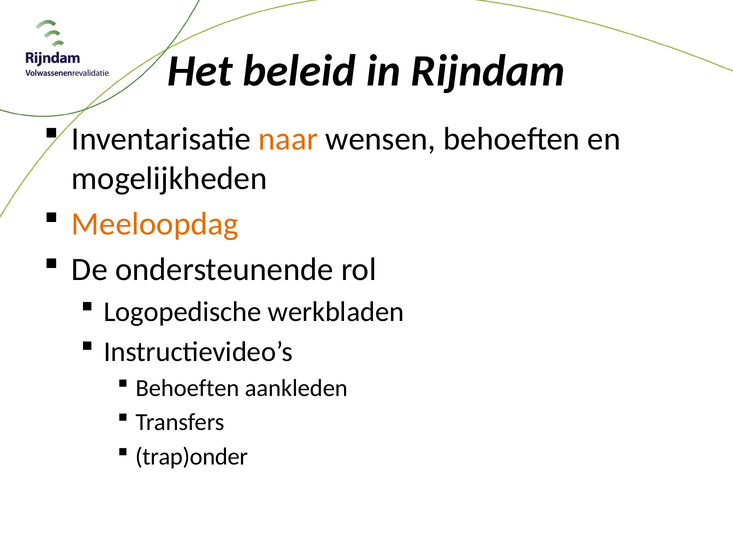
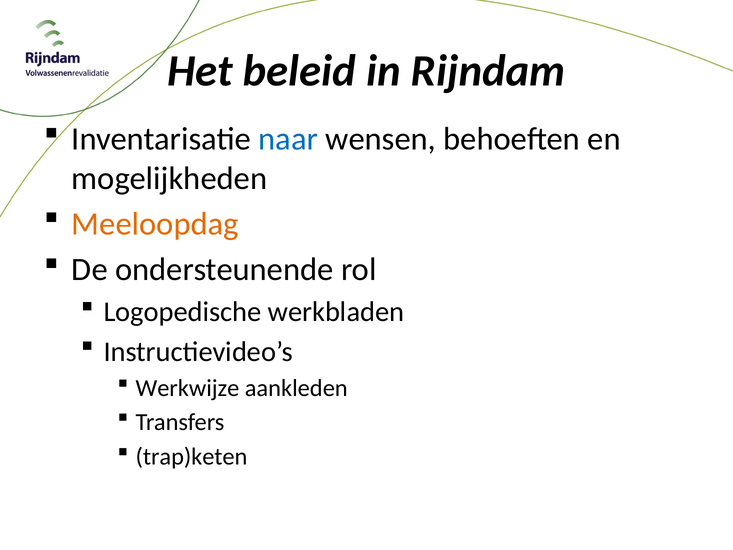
naar colour: orange -> blue
Behoeften at (187, 388): Behoeften -> Werkwijze
trap)onder: trap)onder -> trap)keten
